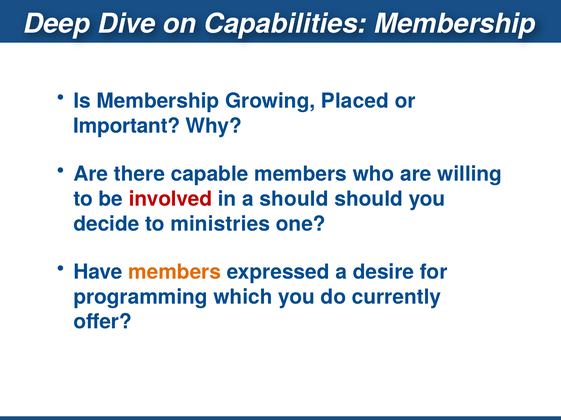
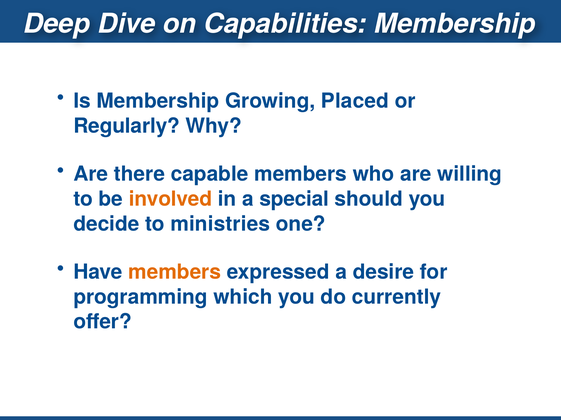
Important: Important -> Regularly
involved colour: red -> orange
a should: should -> special
